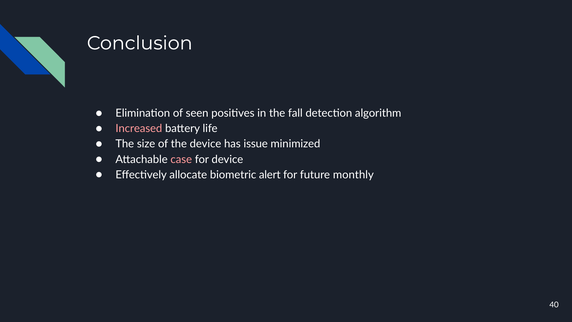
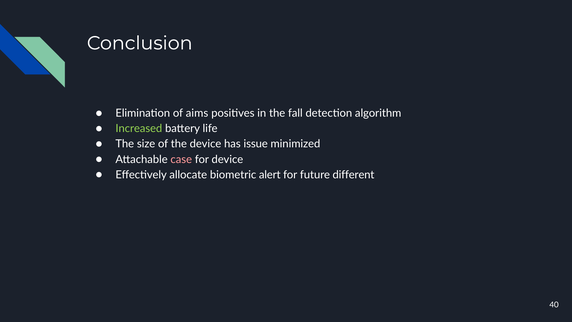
seen: seen -> aims
Increased colour: pink -> light green
monthly: monthly -> different
